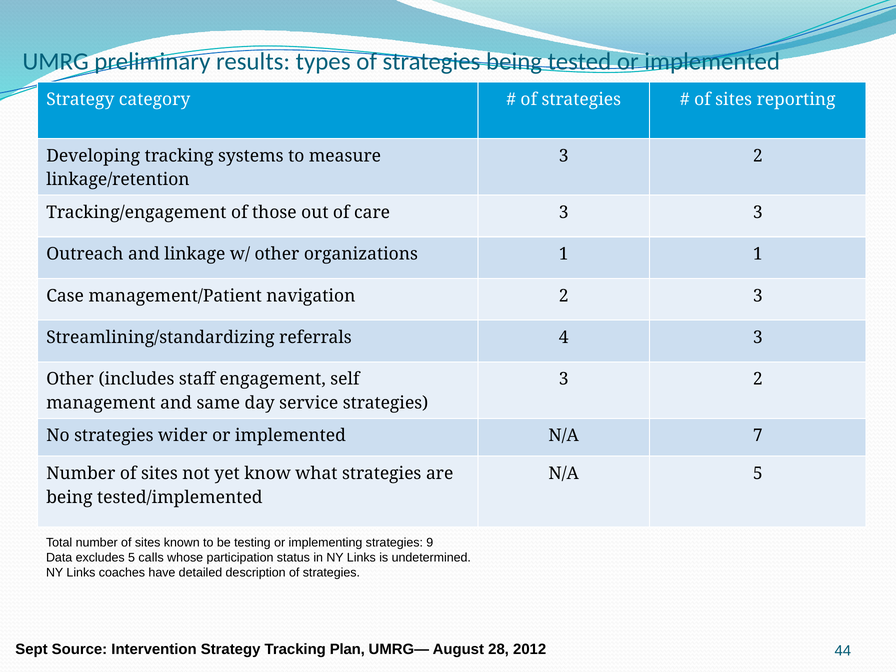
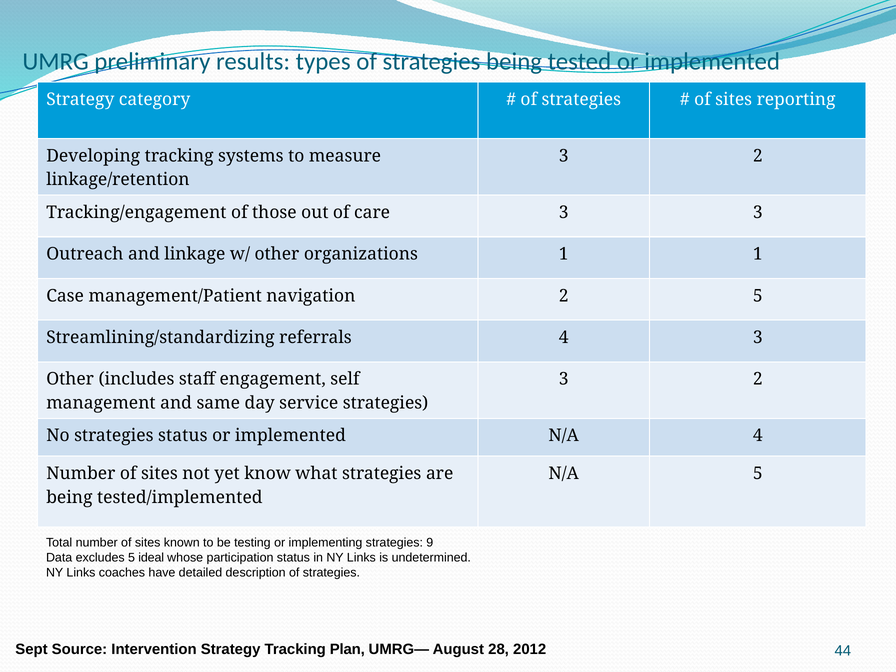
2 3: 3 -> 5
strategies wider: wider -> status
N/A 7: 7 -> 4
calls: calls -> ideal
